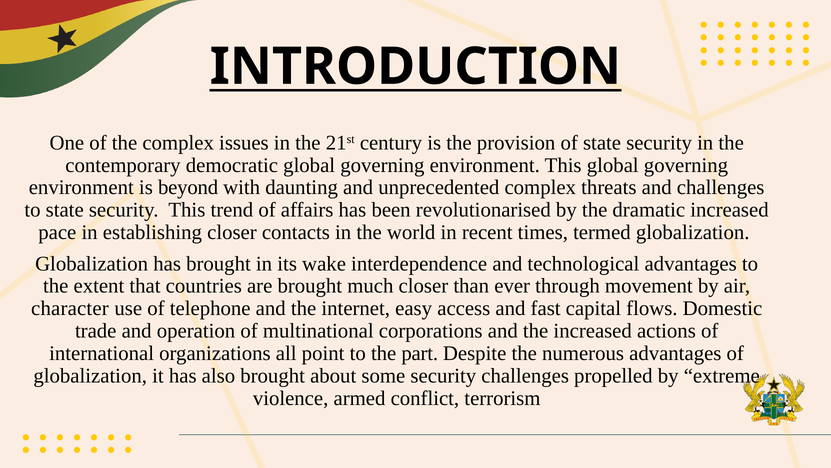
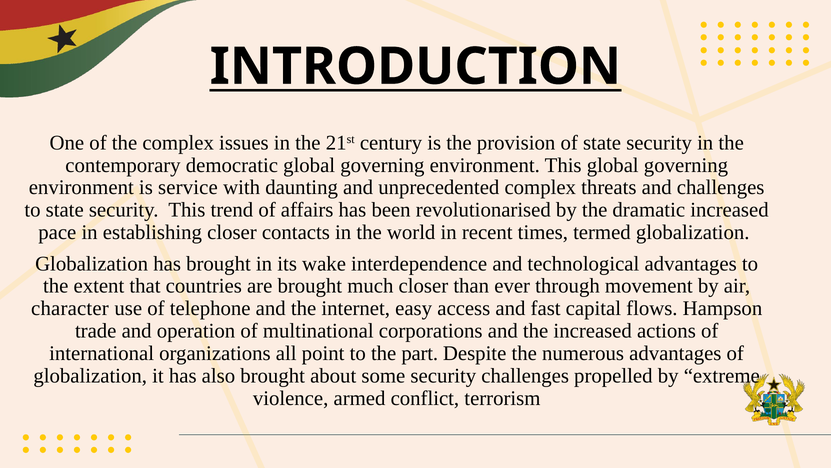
beyond: beyond -> service
Domestic: Domestic -> Hampson
